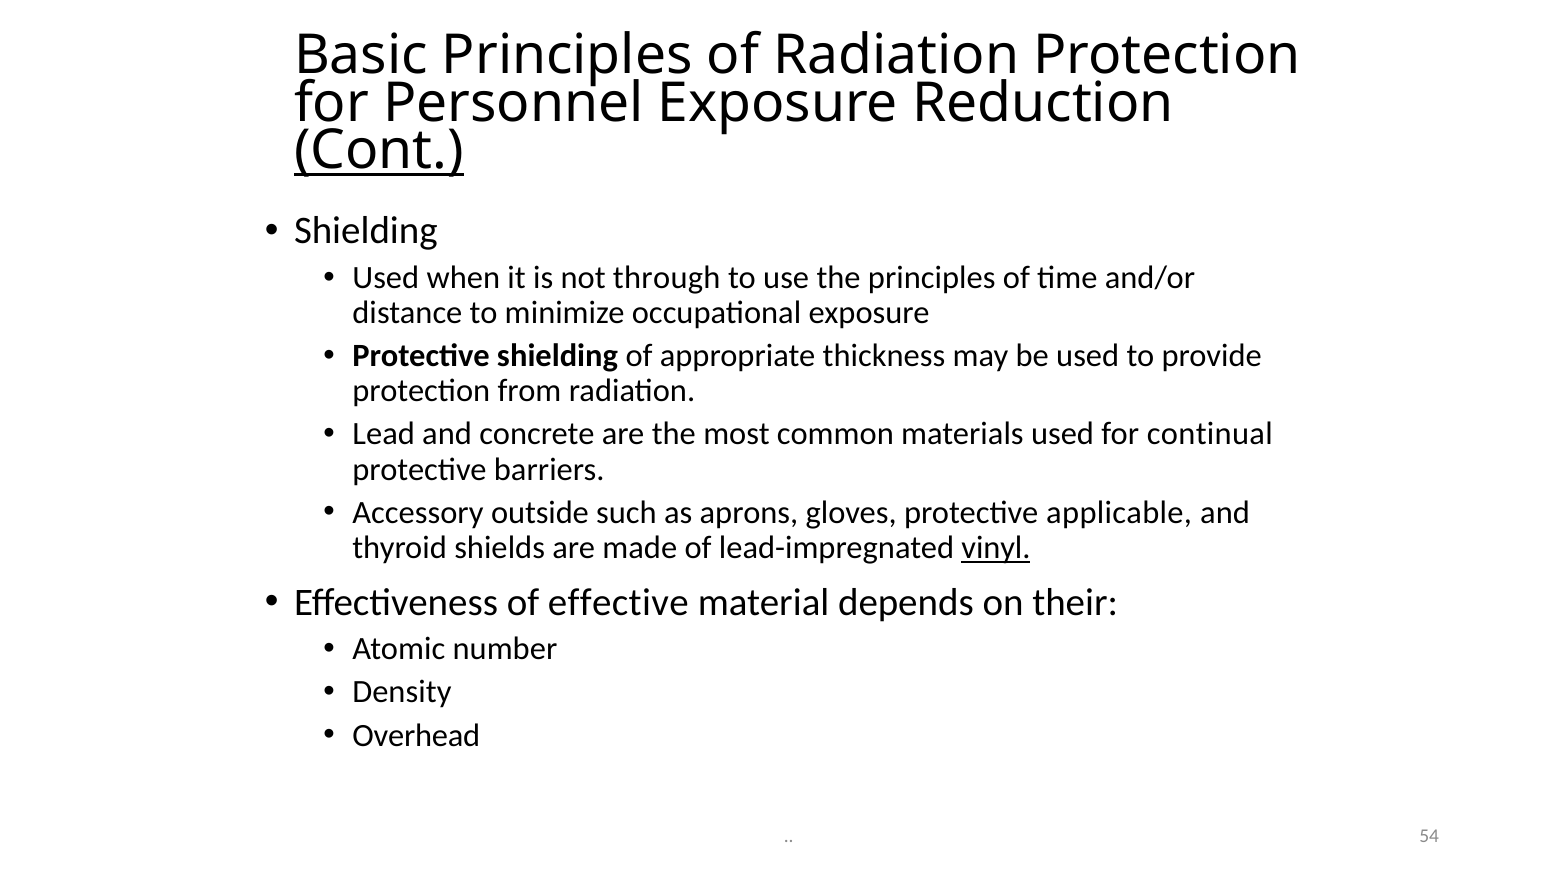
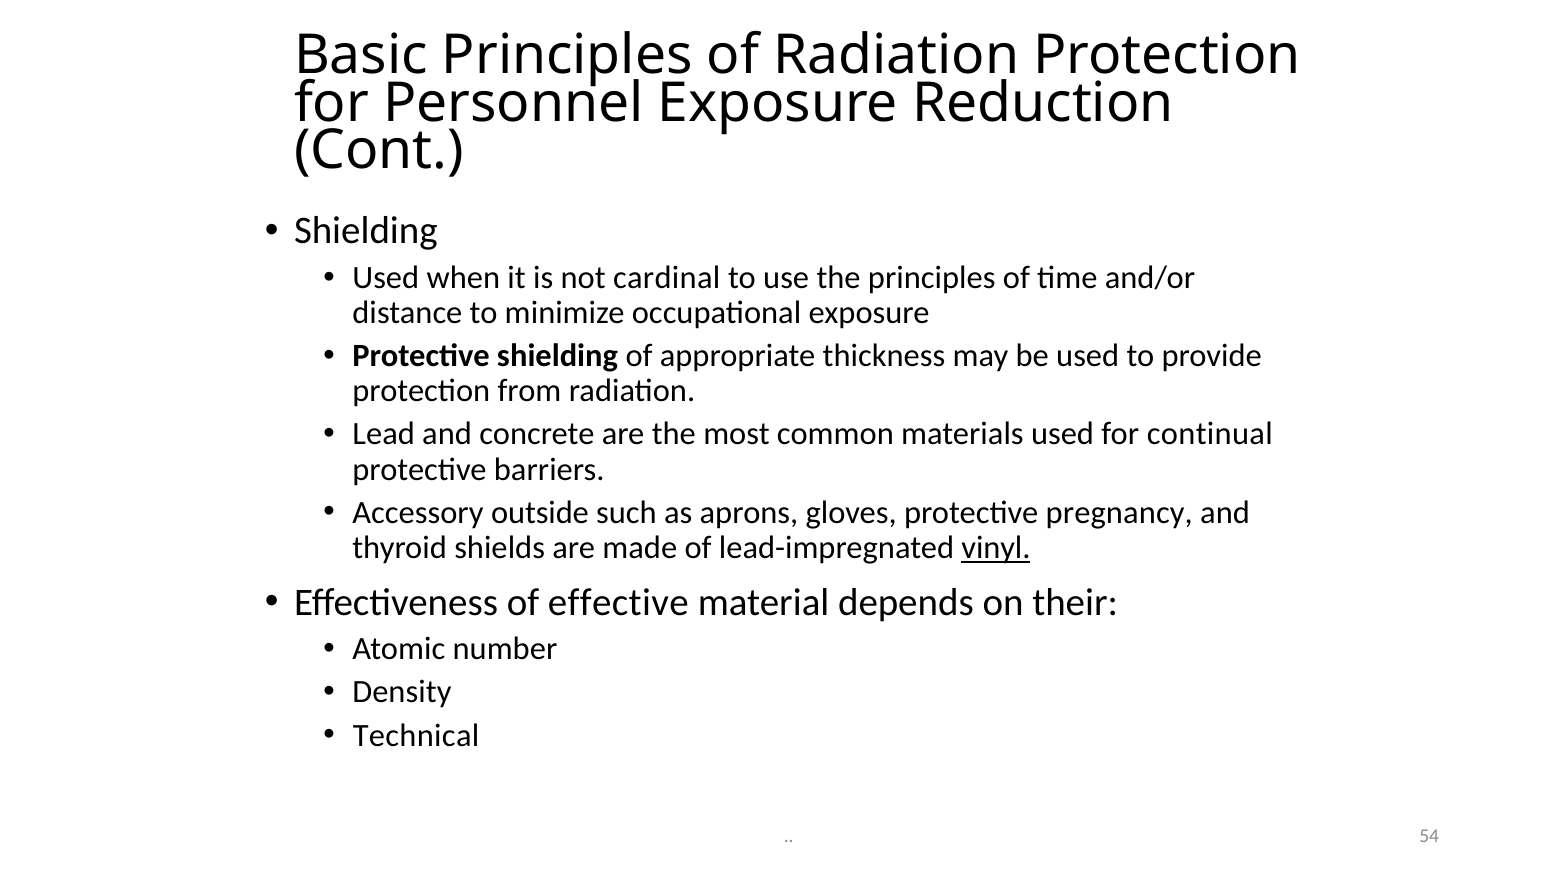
Cont underline: present -> none
through: through -> cardinal
applicable: applicable -> pregnancy
Overhead: Overhead -> Technical
